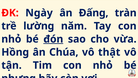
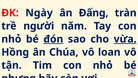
lường: lường -> người
vừa underline: none -> present
thật: thật -> loan
